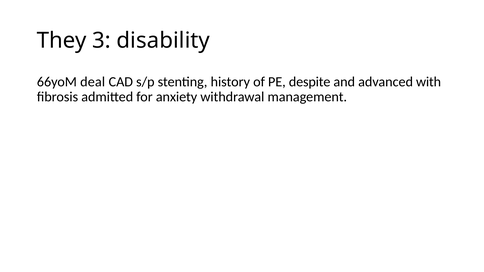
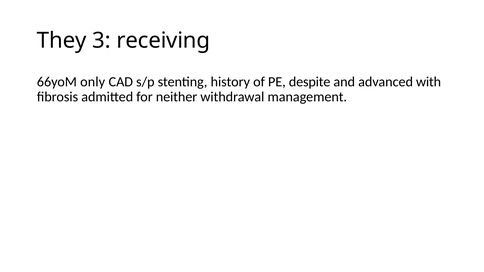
disability: disability -> receiving
deal: deal -> only
anxiety: anxiety -> neither
